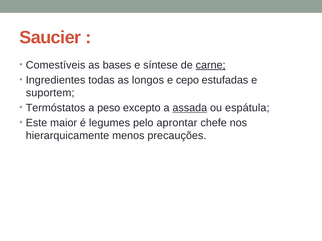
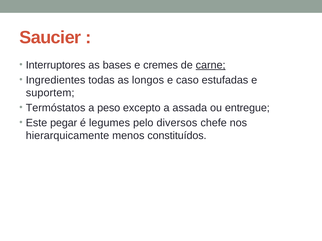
Comestíveis: Comestíveis -> Interruptores
síntese: síntese -> cremes
cepo: cepo -> caso
assada underline: present -> none
espátula: espátula -> entregue
maior: maior -> pegar
aprontar: aprontar -> diversos
precauções: precauções -> constituídos
